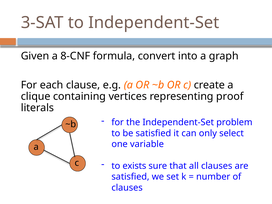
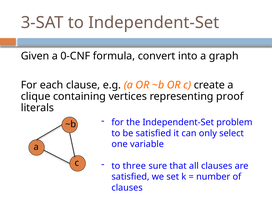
8-CNF: 8-CNF -> 0-CNF
exists: exists -> three
